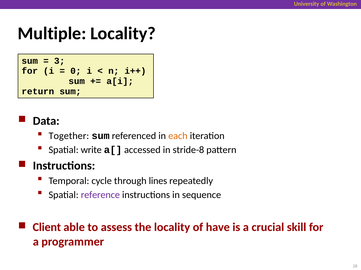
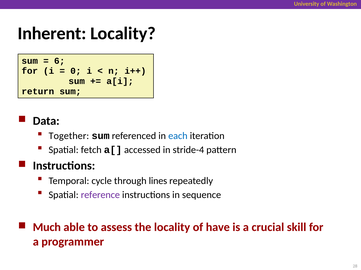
Multiple: Multiple -> Inherent
3: 3 -> 6
each colour: orange -> blue
write: write -> fetch
stride-8: stride-8 -> stride-4
Client: Client -> Much
